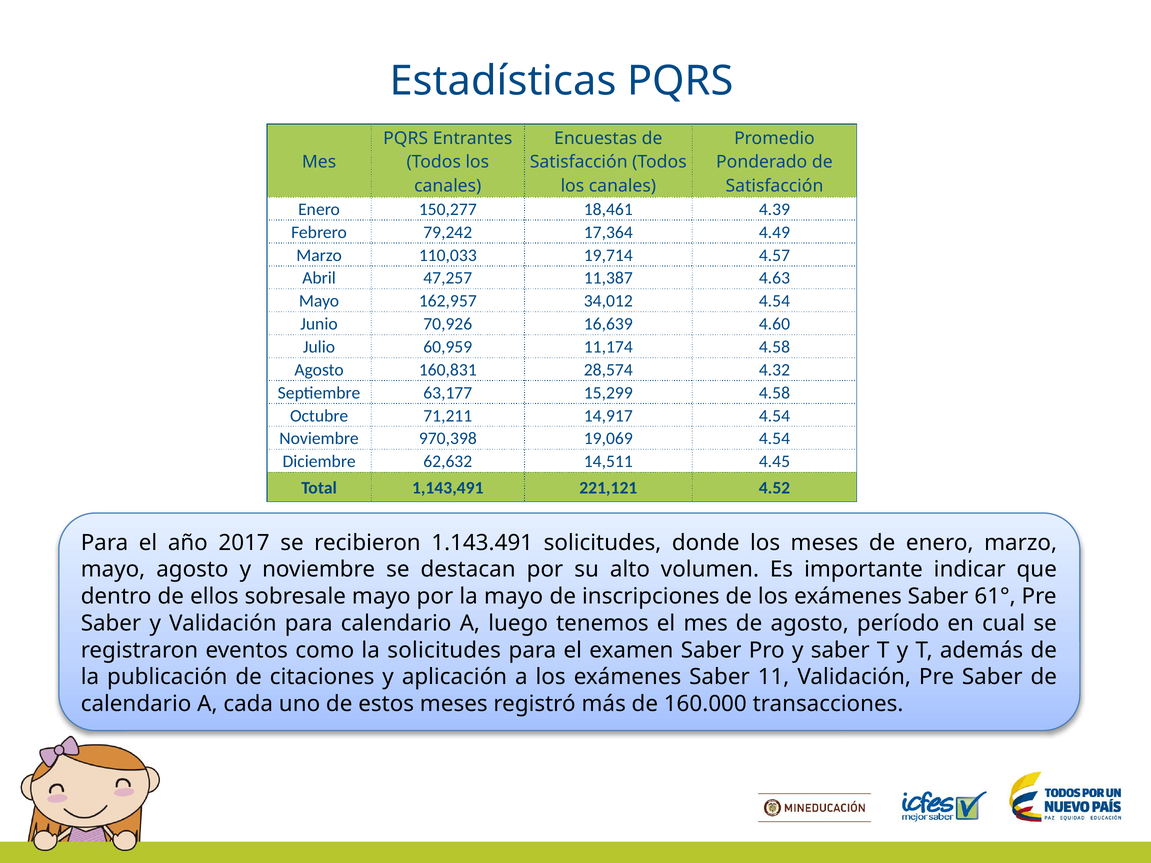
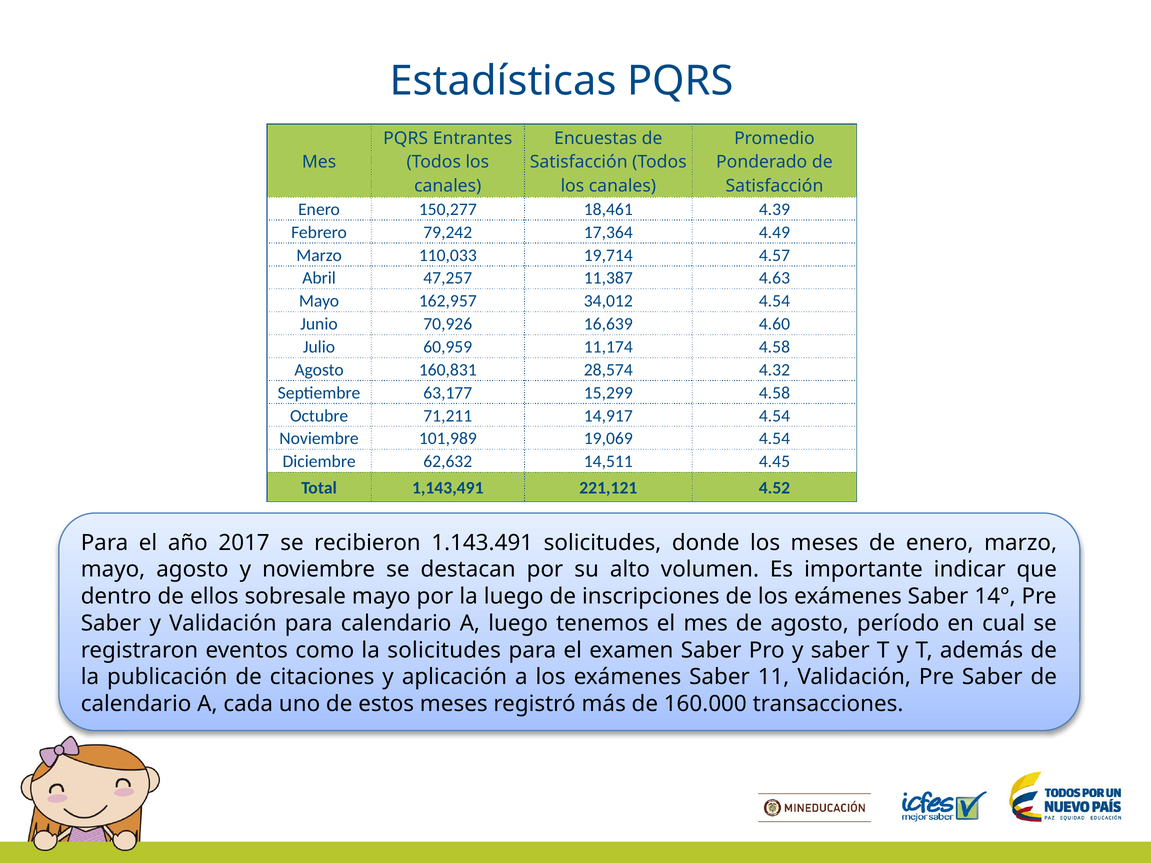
970,398: 970,398 -> 101,989
la mayo: mayo -> luego
61°: 61° -> 14°
